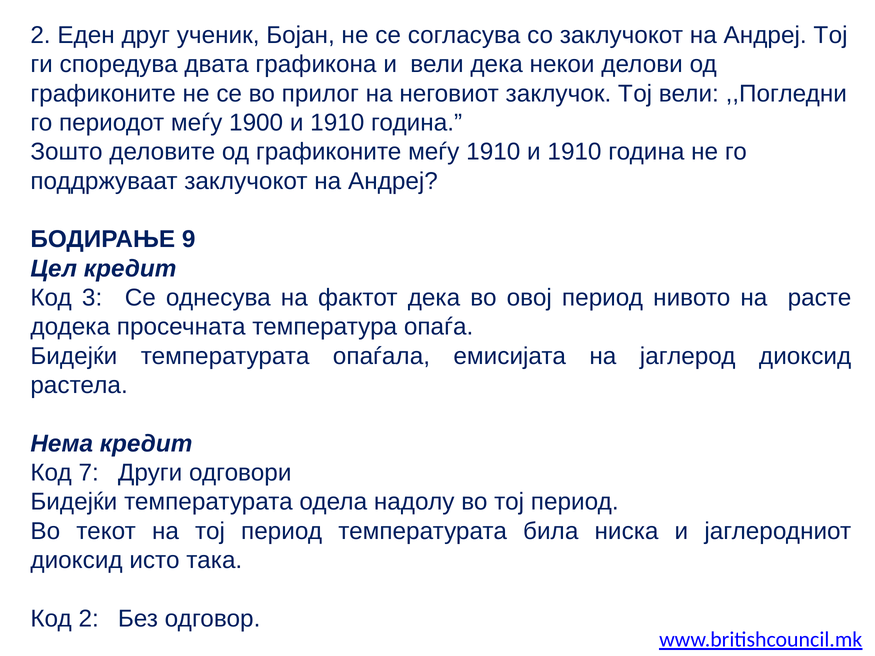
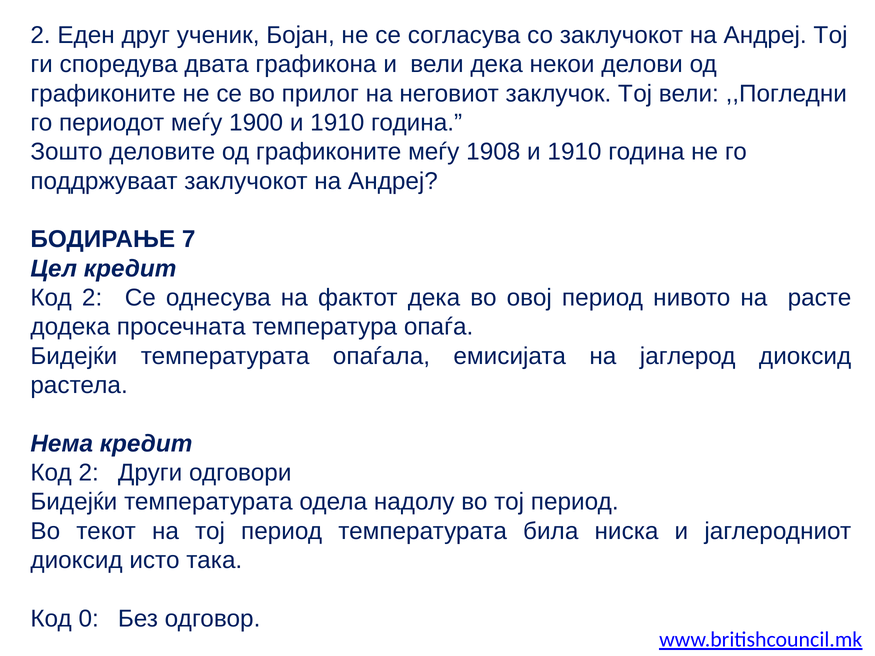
меѓу 1910: 1910 -> 1908
9: 9 -> 7
3 at (92, 298): 3 -> 2
7 at (89, 473): 7 -> 2
Код 2: 2 -> 0
